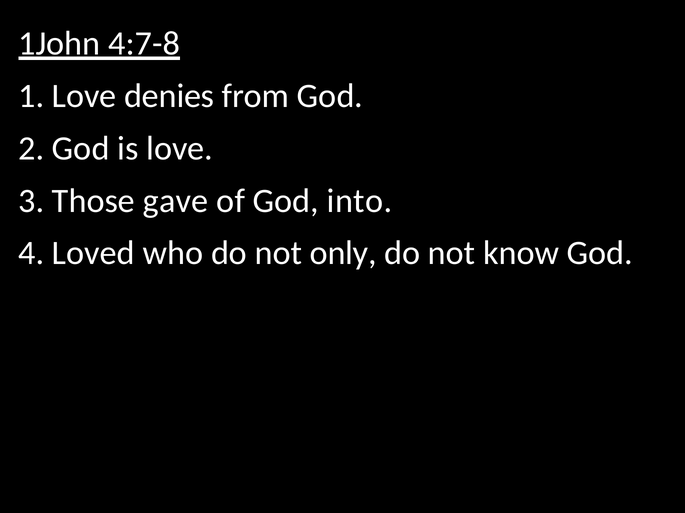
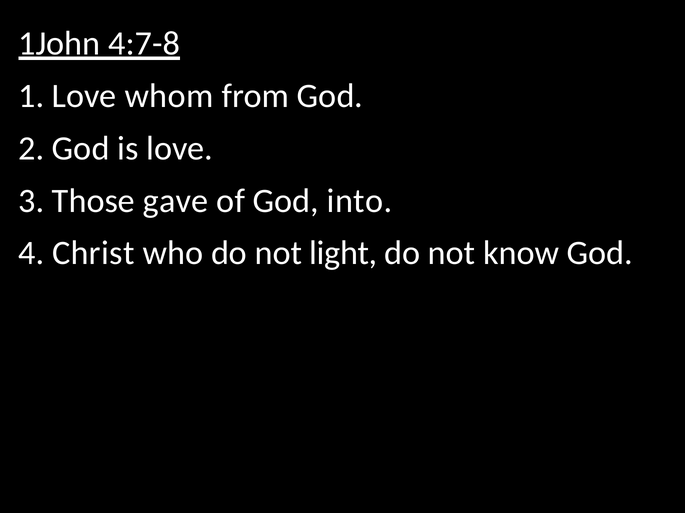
denies: denies -> whom
Loved: Loved -> Christ
only: only -> light
